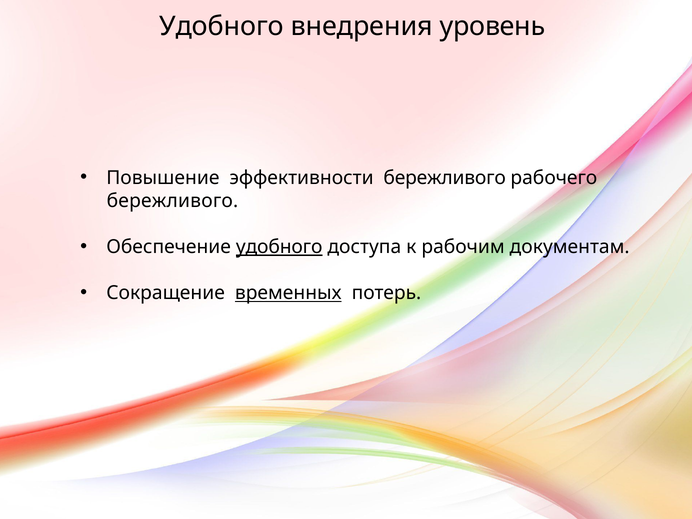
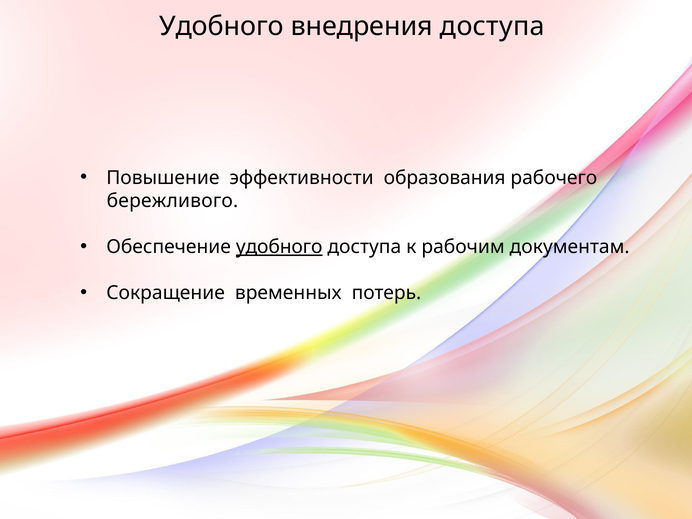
внедрения уровень: уровень -> доступа
эффективности бережливого: бережливого -> образования
временных underline: present -> none
